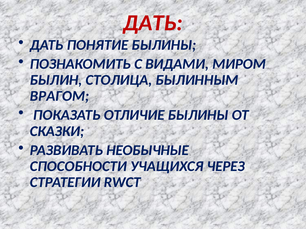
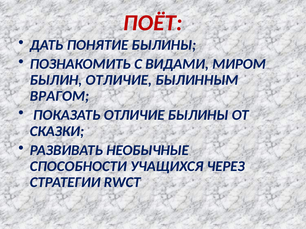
ДАТЬ at (153, 23): ДАТЬ -> ПОЁТ
БЫЛИН СТОЛИЦА: СТОЛИЦА -> ОТЛИЧИЕ
